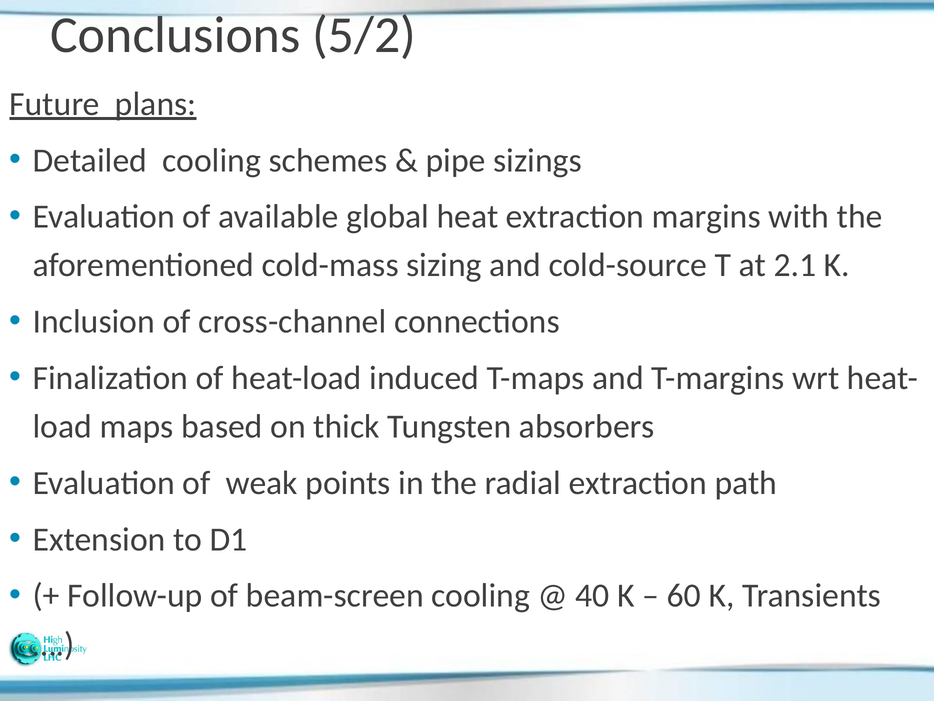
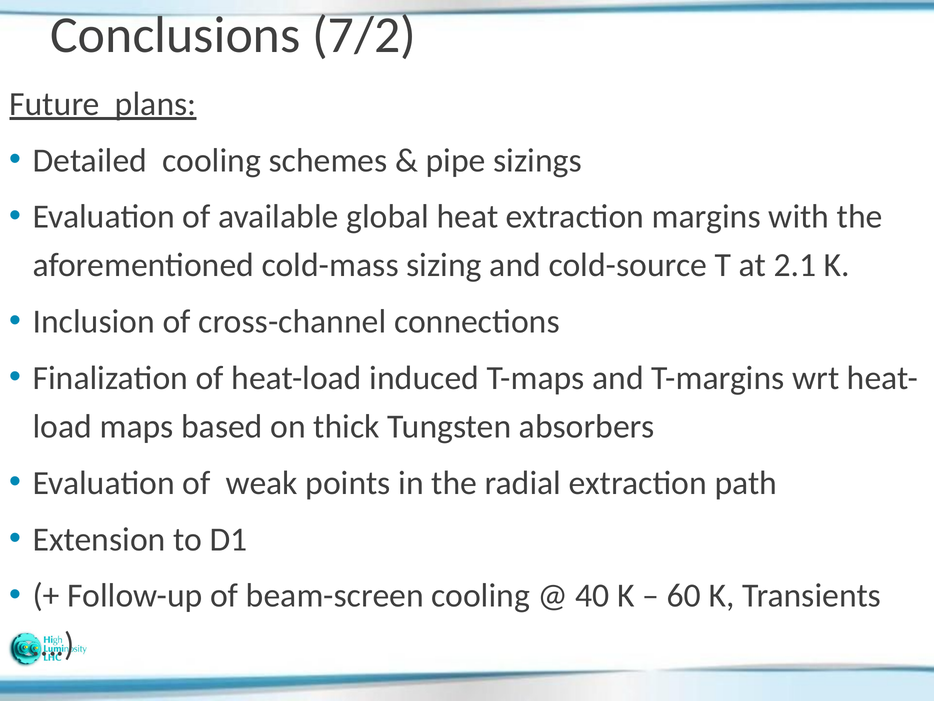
5/2: 5/2 -> 7/2
